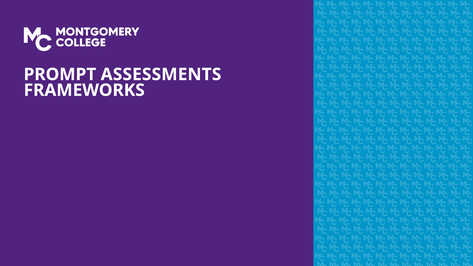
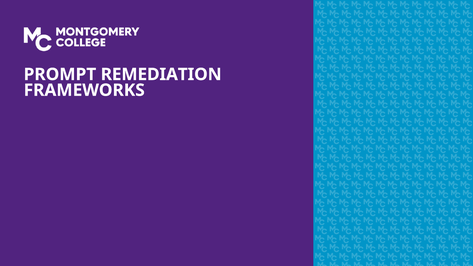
ASSESSMENTS: ASSESSMENTS -> REMEDIATION
